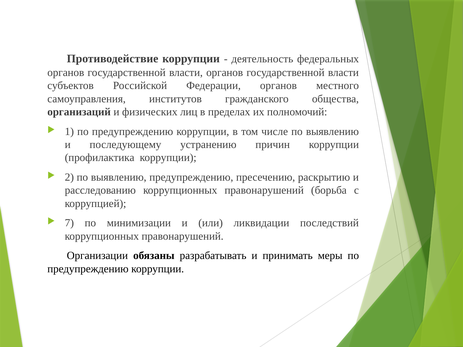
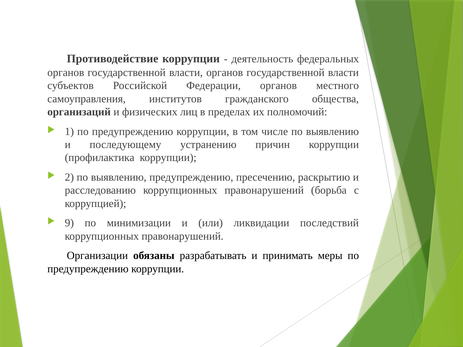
7: 7 -> 9
